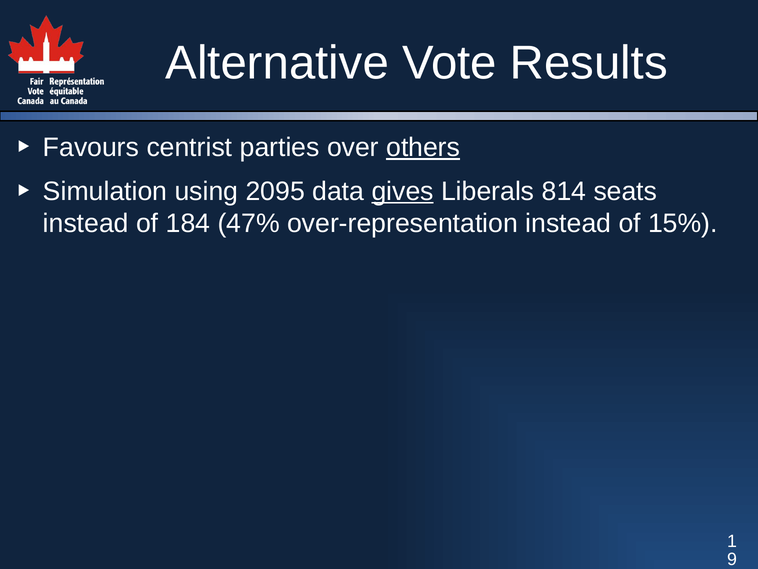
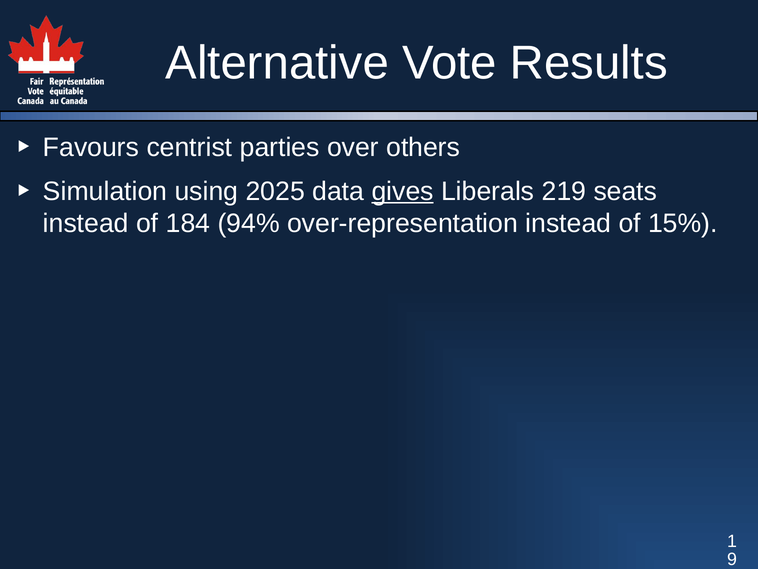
others underline: present -> none
2095: 2095 -> 2025
814: 814 -> 219
47%: 47% -> 94%
